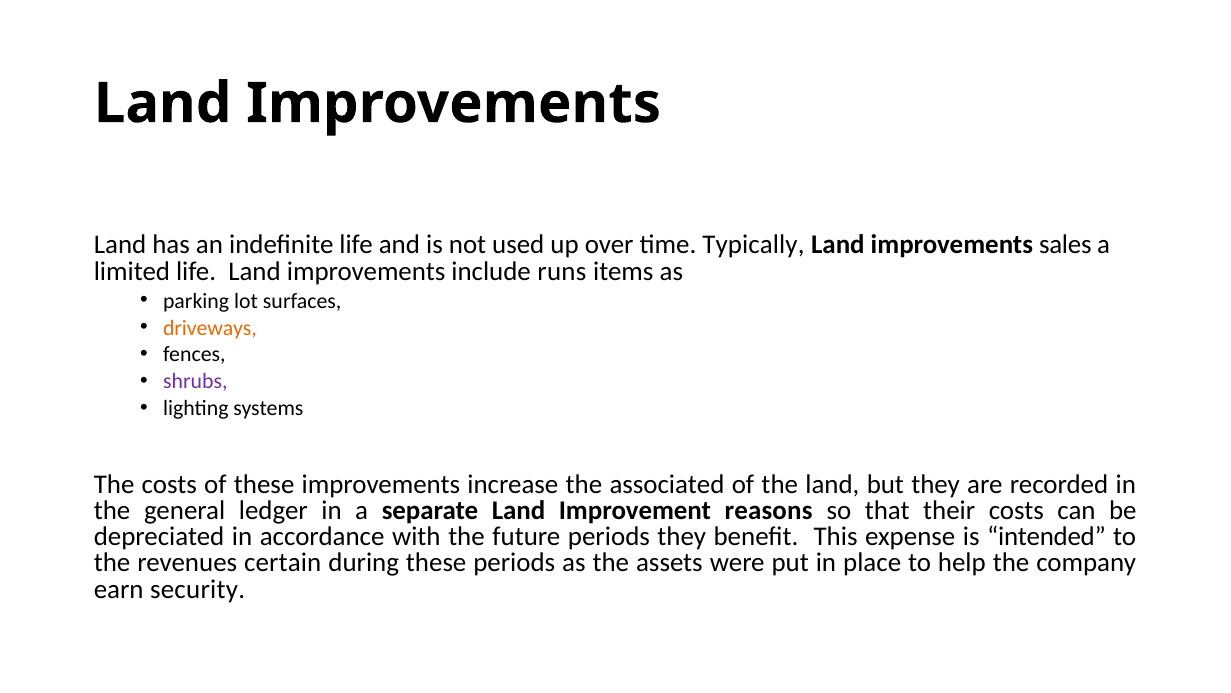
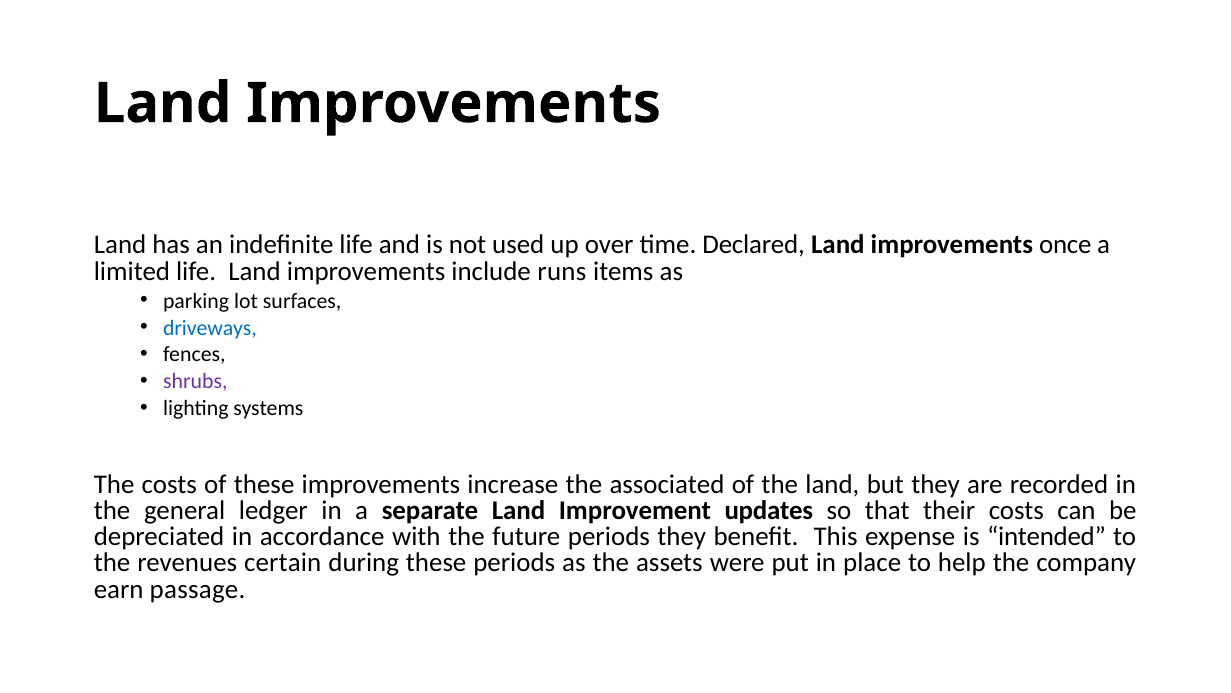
Typically: Typically -> Declared
sales: sales -> once
driveways colour: orange -> blue
reasons: reasons -> updates
security: security -> passage
